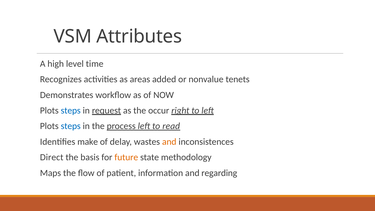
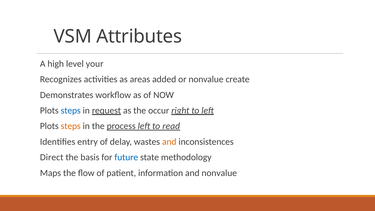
time: time -> your
tenets: tenets -> create
steps at (71, 126) colour: blue -> orange
make: make -> entry
future colour: orange -> blue
and regarding: regarding -> nonvalue
